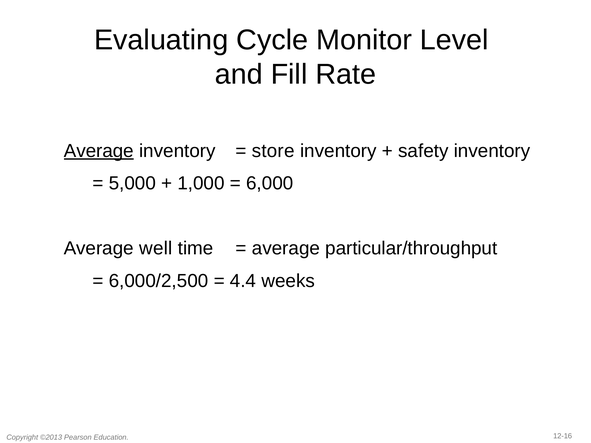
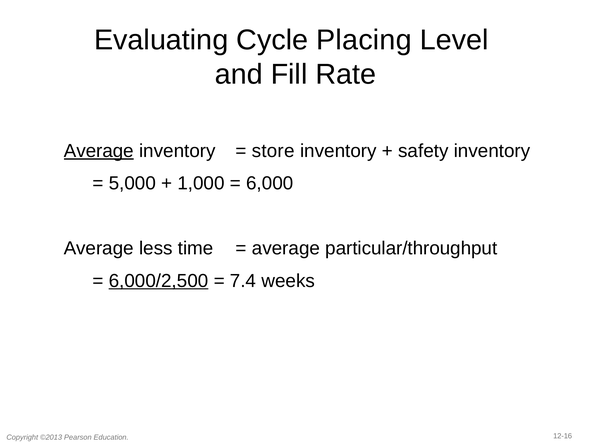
Monitor: Monitor -> Placing
well: well -> less
6,000/2,500 underline: none -> present
4.4: 4.4 -> 7.4
